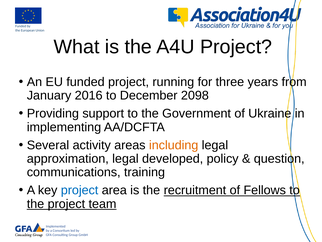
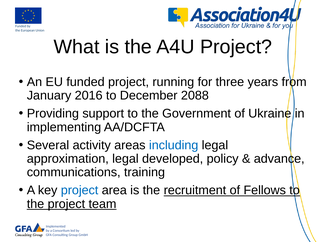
2098: 2098 -> 2088
including colour: orange -> blue
question: question -> advance
